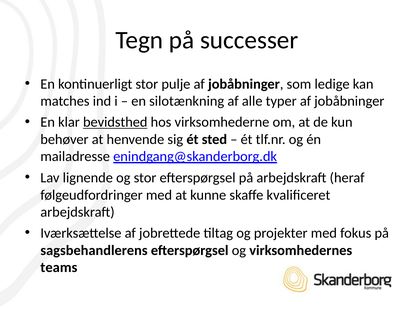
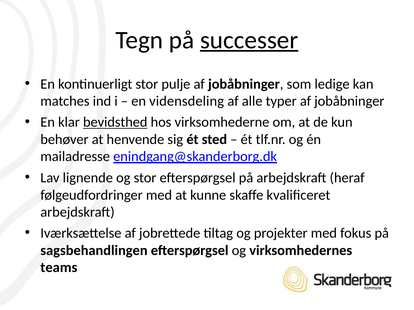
successer underline: none -> present
silotænkning: silotænkning -> vidensdeling
sagsbehandlerens: sagsbehandlerens -> sagsbehandlingen
